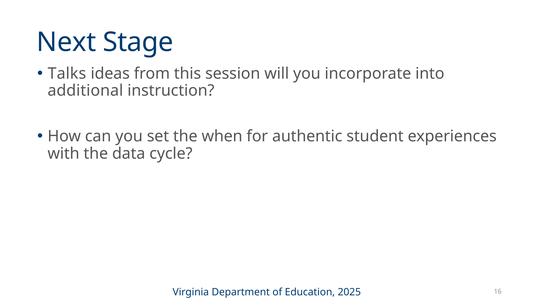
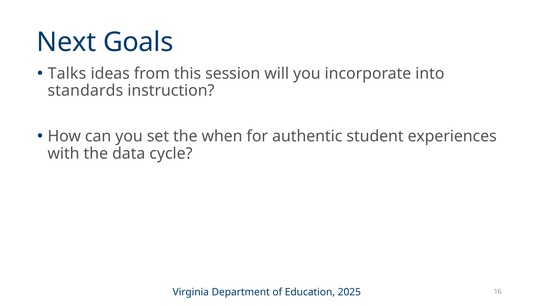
Stage: Stage -> Goals
additional: additional -> standards
